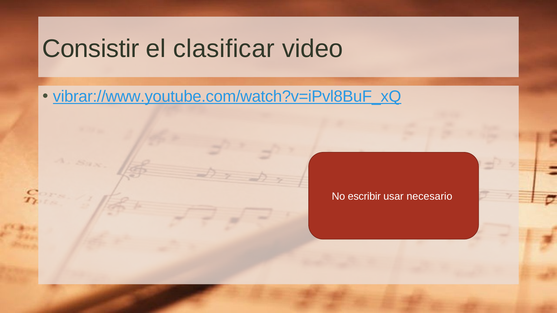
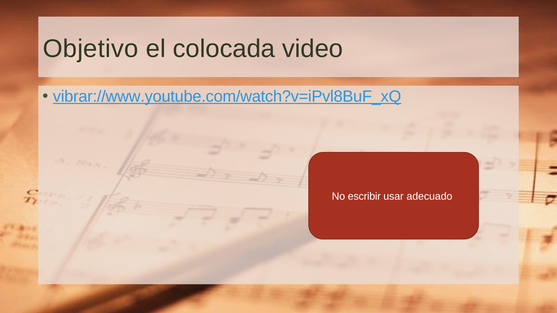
Consistir: Consistir -> Objetivo
clasificar: clasificar -> colocada
necesario: necesario -> adecuado
